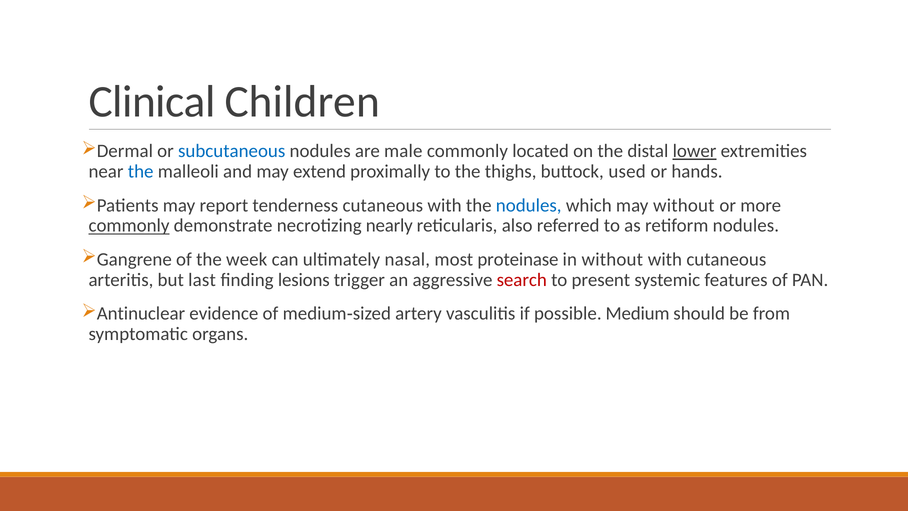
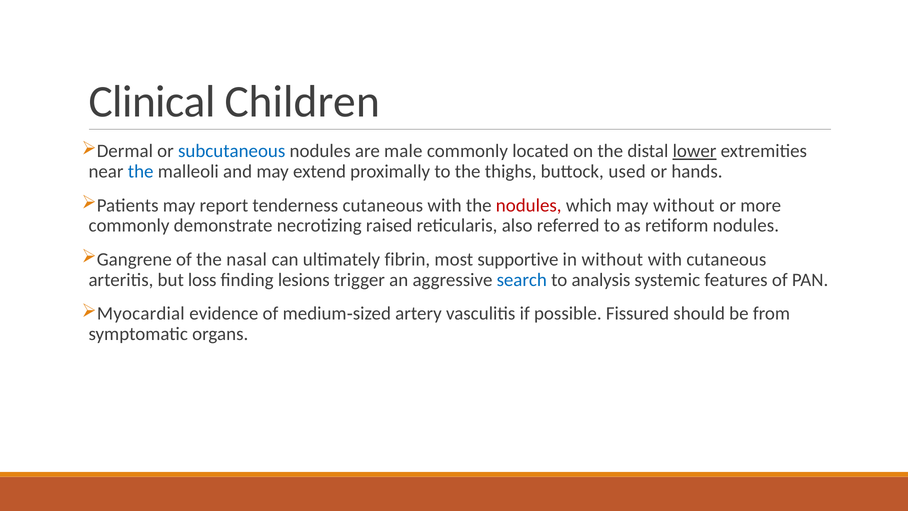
nodules at (529, 205) colour: blue -> red
commonly at (129, 226) underline: present -> none
nearly: nearly -> raised
week: week -> nasal
nasal: nasal -> fibrin
proteinase: proteinase -> supportive
last: last -> loss
search colour: red -> blue
present: present -> analysis
Antinuclear: Antinuclear -> Myocardial
possible Medium: Medium -> Fissured
